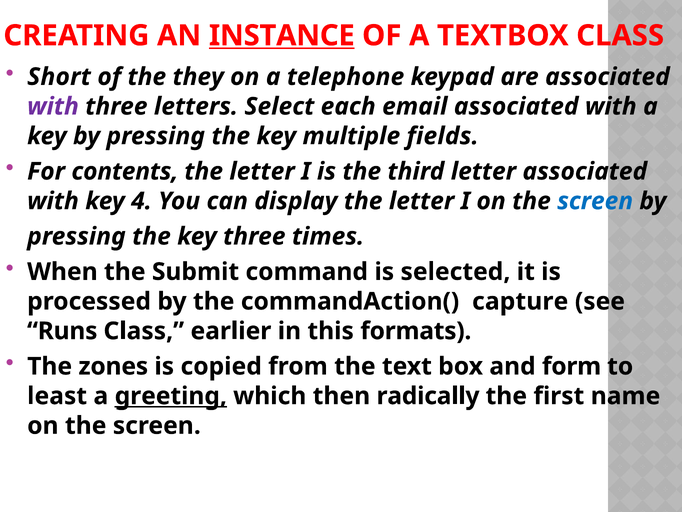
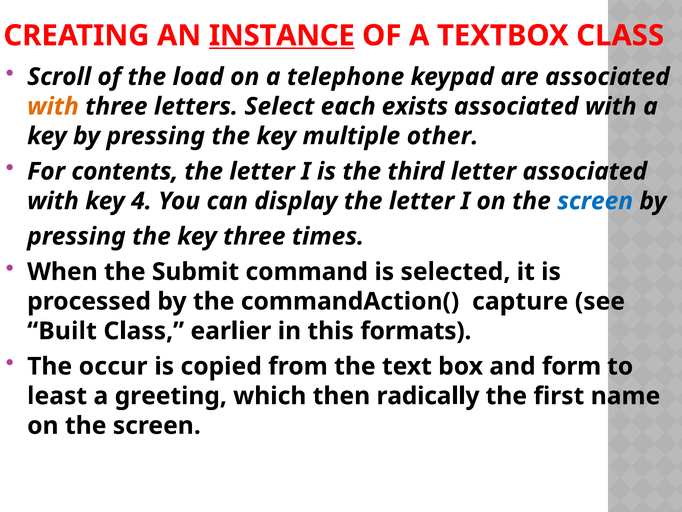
Short: Short -> Scroll
they: they -> load
with at (53, 106) colour: purple -> orange
email: email -> exists
fields: fields -> other
Runs: Runs -> Built
zones: zones -> occur
greeting underline: present -> none
